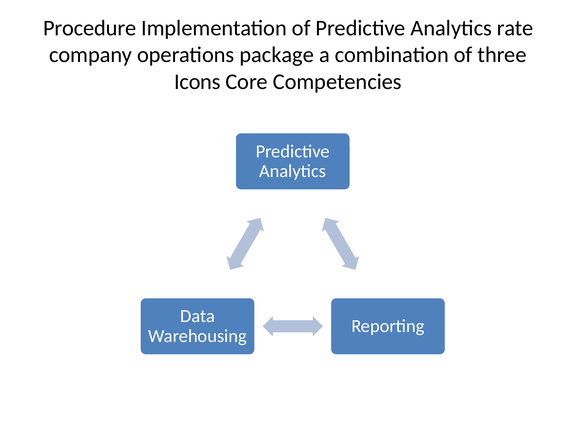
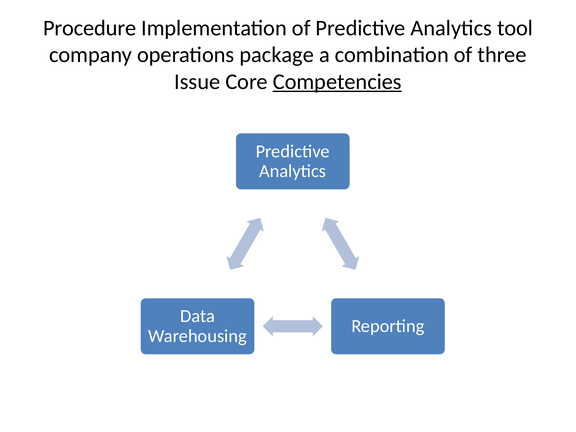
rate: rate -> tool
Icons: Icons -> Issue
Competencies underline: none -> present
